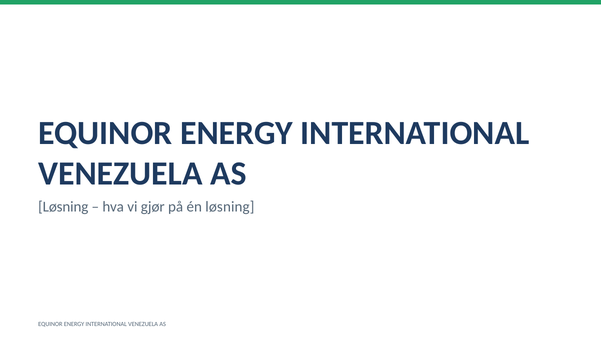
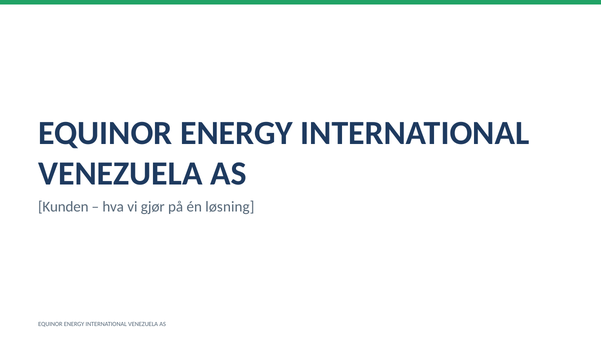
Løsning at (63, 207): Løsning -> Kunden
